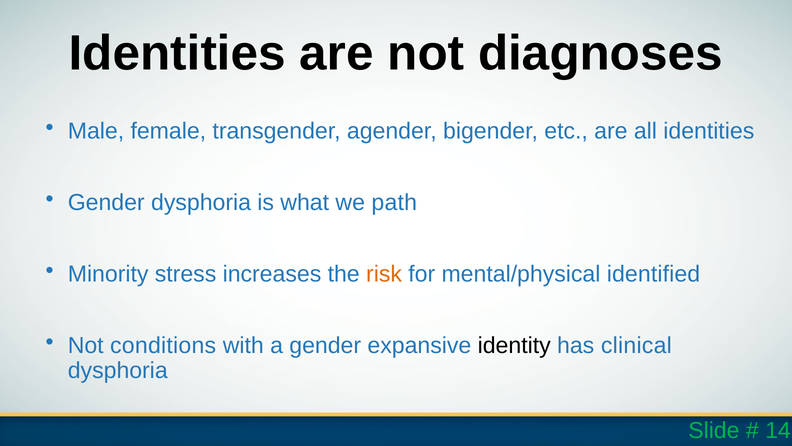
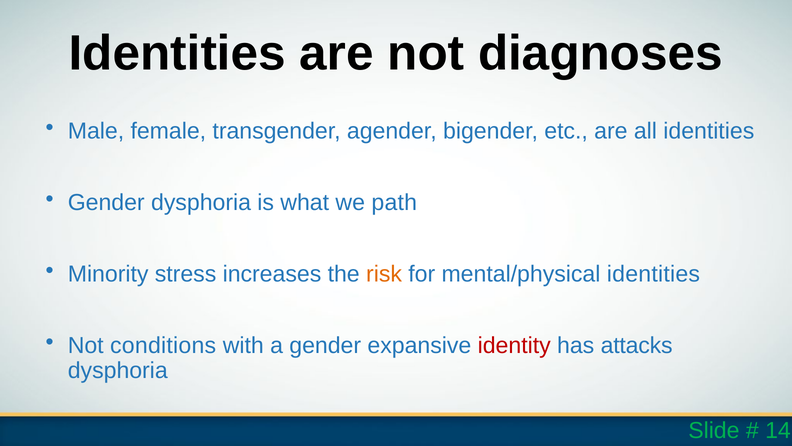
mental/physical identified: identified -> identities
identity colour: black -> red
clinical: clinical -> attacks
